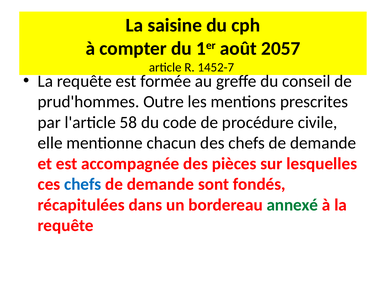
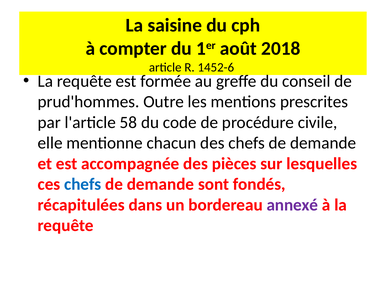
2057: 2057 -> 2018
1452-7: 1452-7 -> 1452-6
annexé colour: green -> purple
